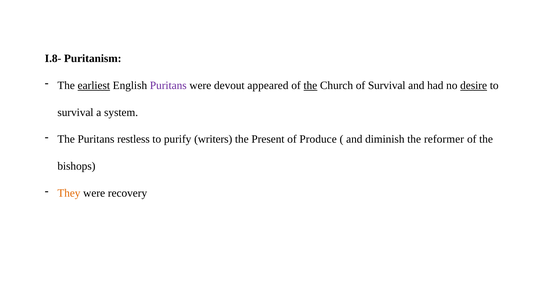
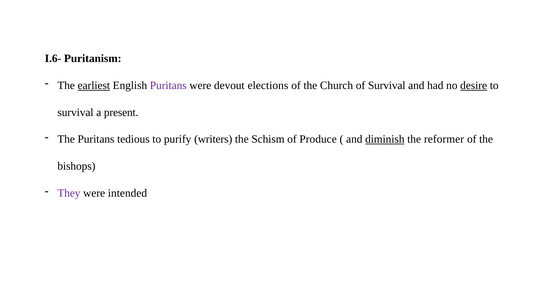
I.8-: I.8- -> I.6-
appeared: appeared -> elections
the at (310, 85) underline: present -> none
system: system -> present
restless: restless -> tedious
Present: Present -> Schism
diminish underline: none -> present
They colour: orange -> purple
recovery: recovery -> intended
